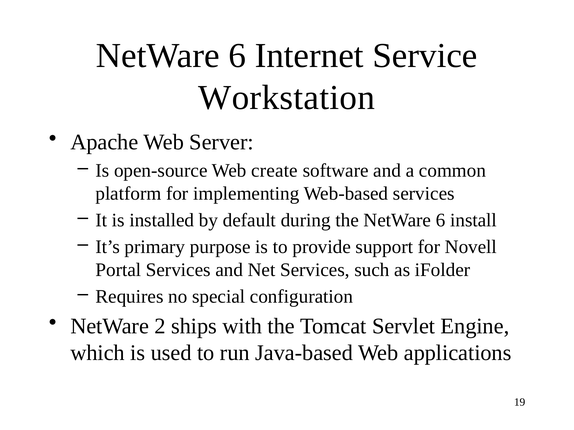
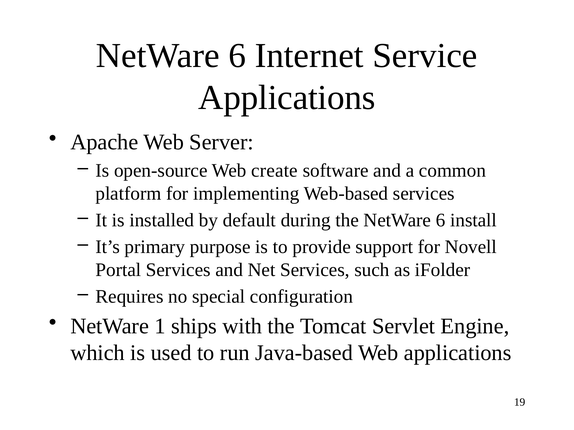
Workstation at (287, 98): Workstation -> Applications
2: 2 -> 1
